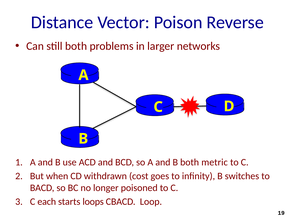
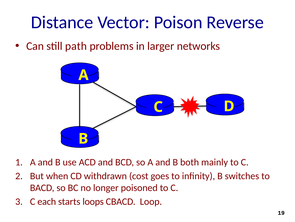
still both: both -> path
metric: metric -> mainly
